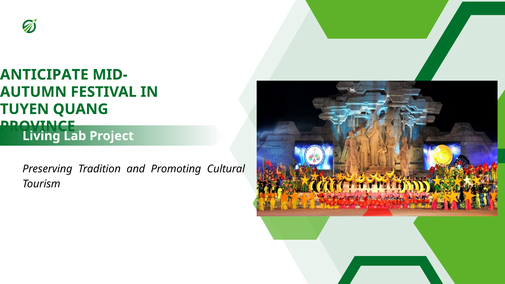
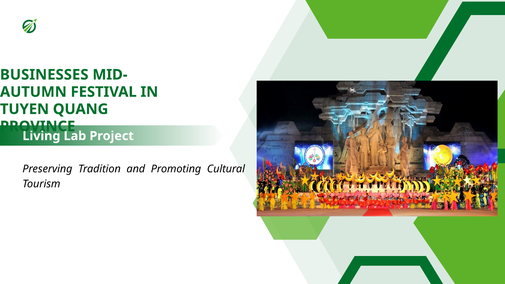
ANTICIPATE: ANTICIPATE -> BUSINESSES
